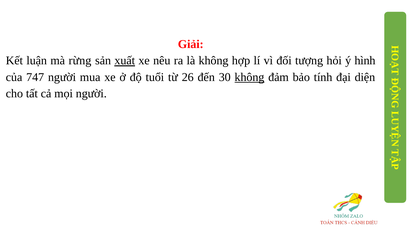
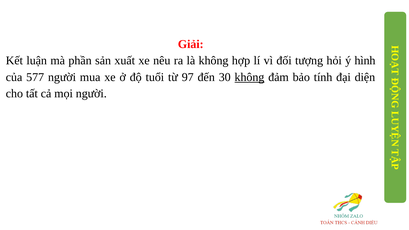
rừng: rừng -> phần
xuất underline: present -> none
747: 747 -> 577
26: 26 -> 97
